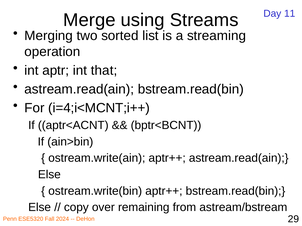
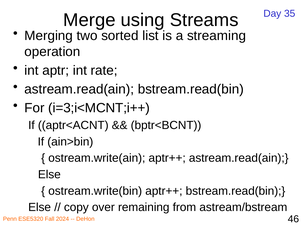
11: 11 -> 35
that: that -> rate
i=4;i<MCNT;i++: i=4;i<MCNT;i++ -> i=3;i<MCNT;i++
29: 29 -> 46
